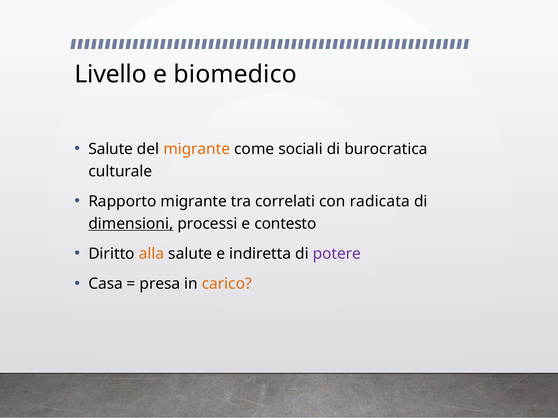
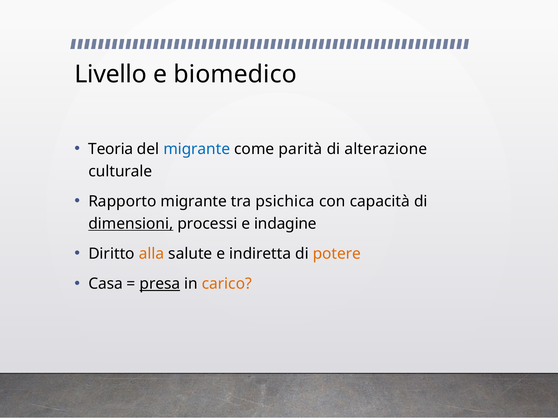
Salute at (111, 149): Salute -> Teoria
migrante at (197, 149) colour: orange -> blue
sociali: sociali -> parità
burocratica: burocratica -> alterazione
correlati: correlati -> psichica
radicata: radicata -> capacità
contesto: contesto -> indagine
potere colour: purple -> orange
presa underline: none -> present
